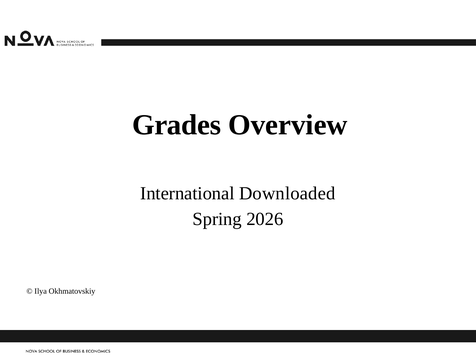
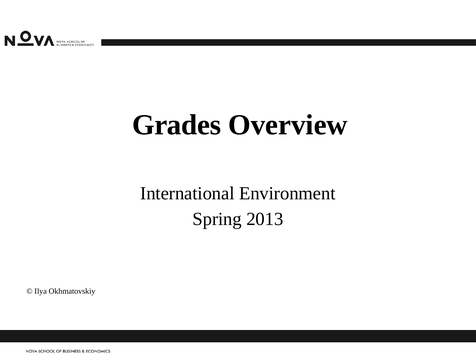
Downloaded: Downloaded -> Environment
2026: 2026 -> 2013
